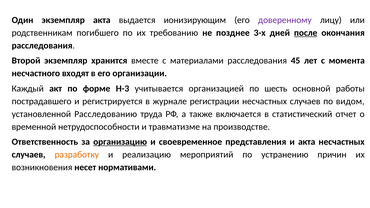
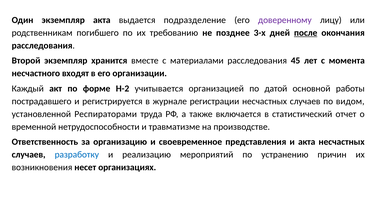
ионизирующим: ионизирующим -> подразделение
Н-3: Н-3 -> Н-2
шесть: шесть -> датой
Расследованию: Расследованию -> Респираторами
организацию underline: present -> none
разработку colour: orange -> blue
нормативами: нормативами -> организациях
